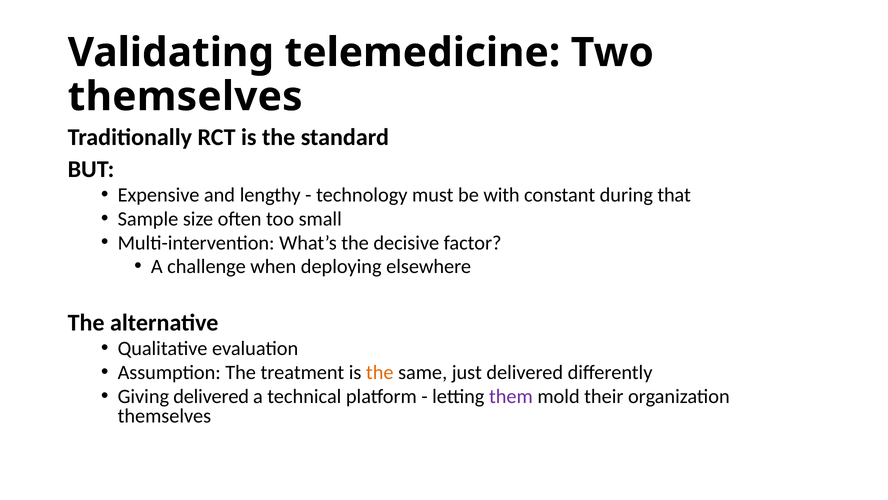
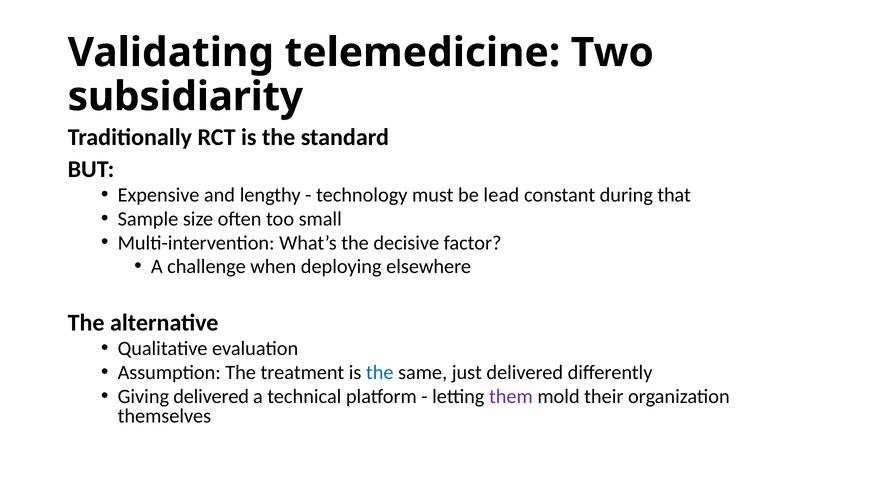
themselves at (185, 97): themselves -> subsidiarity
with: with -> lead
the at (380, 372) colour: orange -> blue
